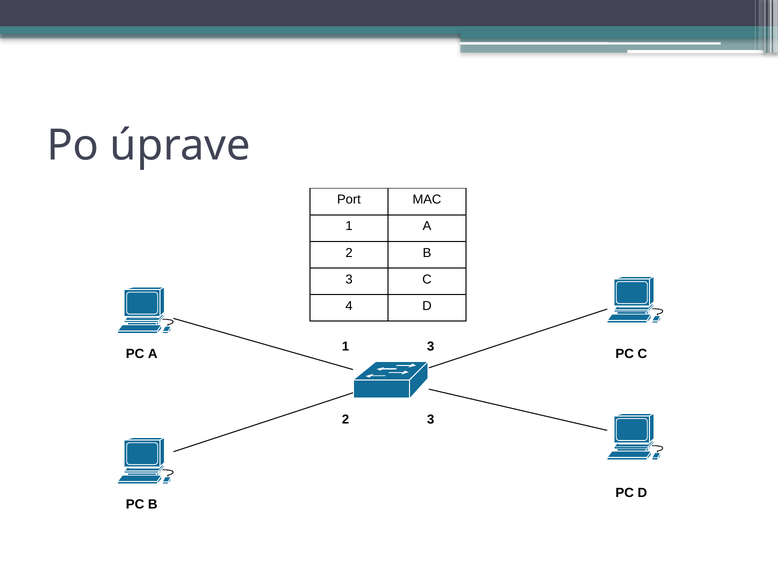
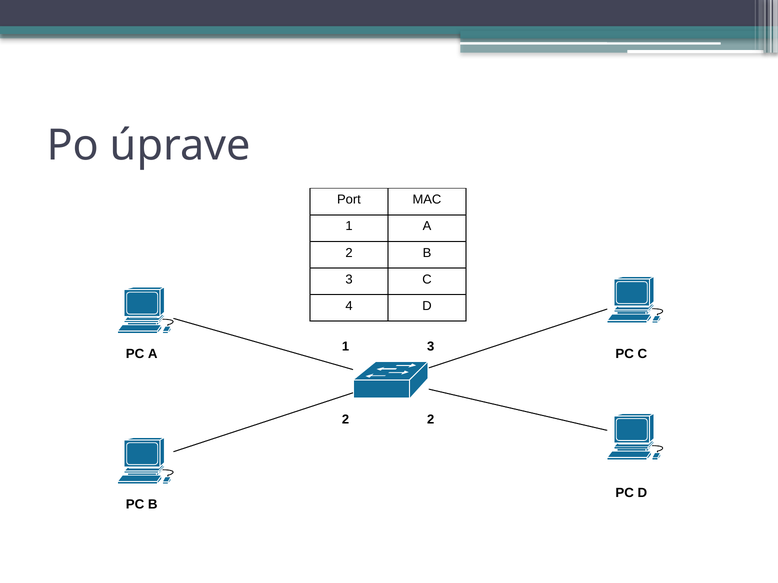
2 3: 3 -> 2
